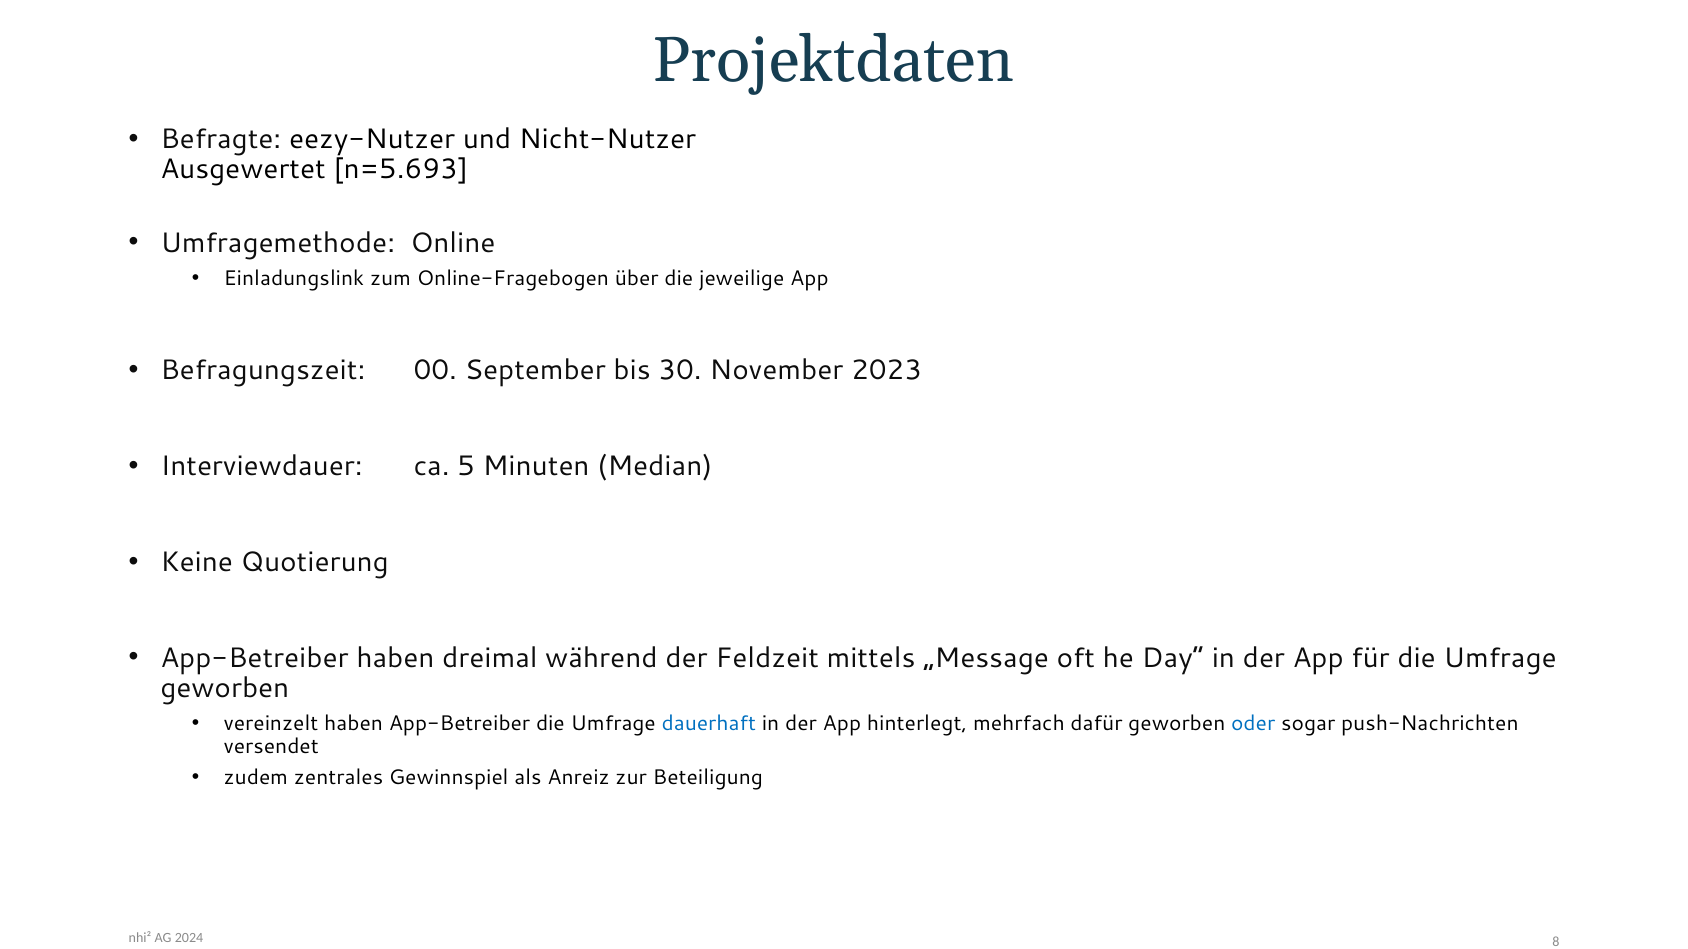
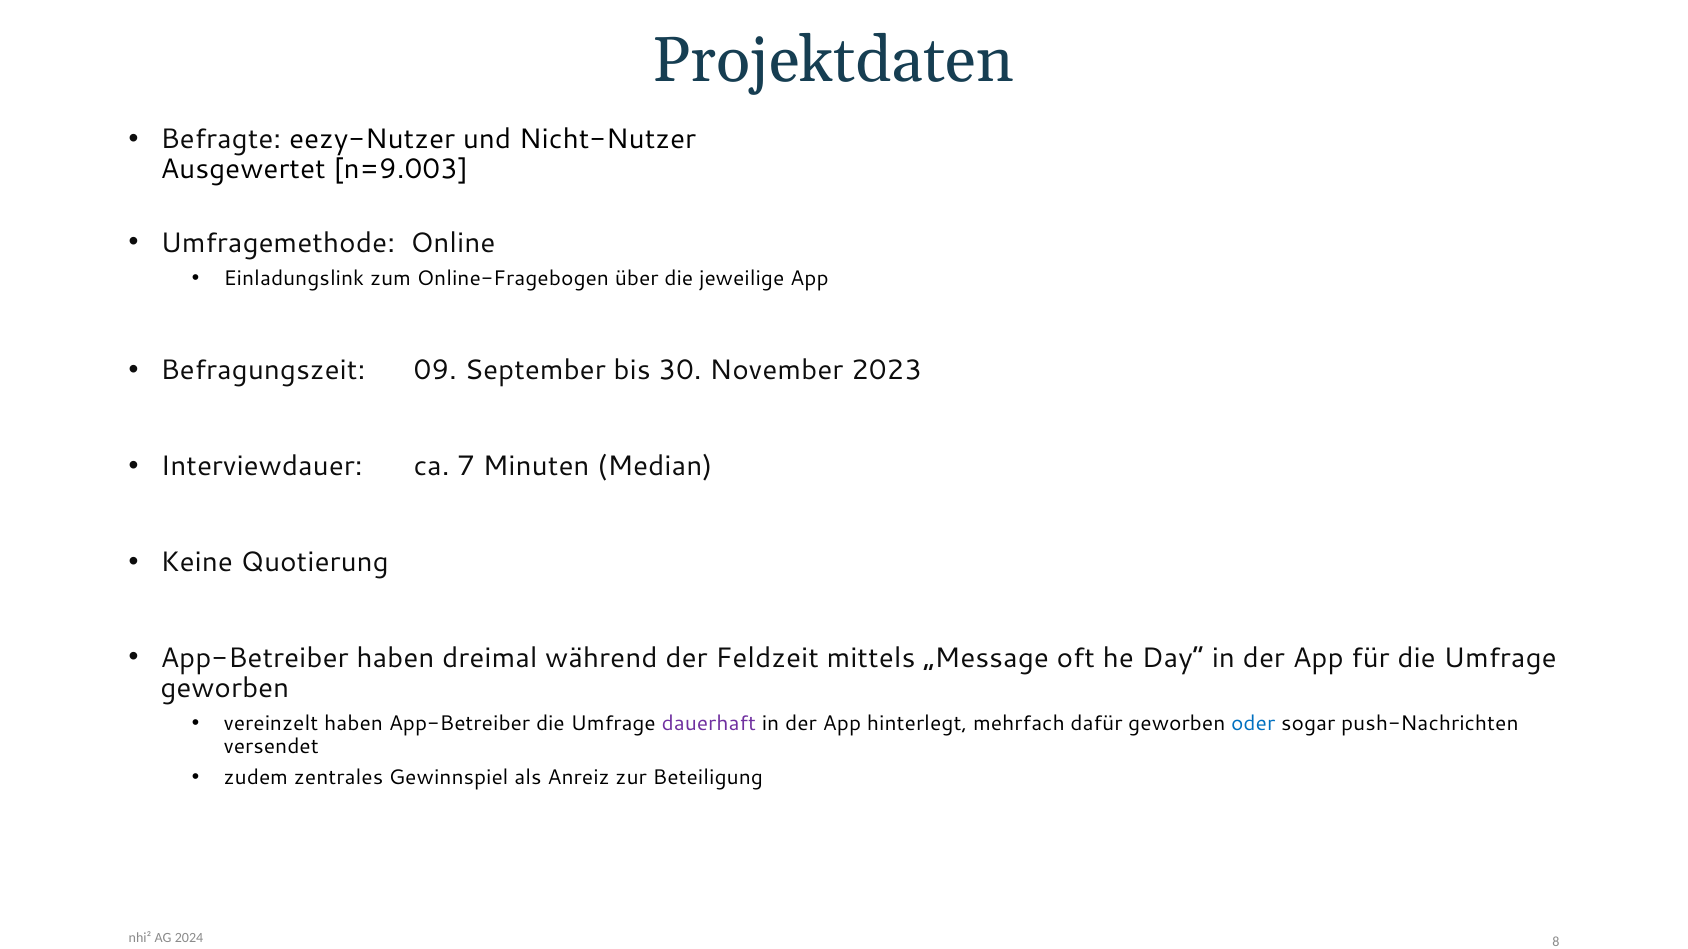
n=5.693: n=5.693 -> n=9.003
00: 00 -> 09
5: 5 -> 7
dauerhaft colour: blue -> purple
